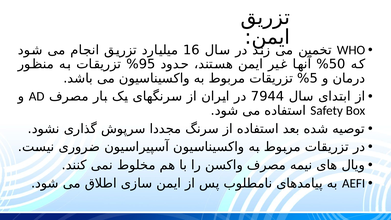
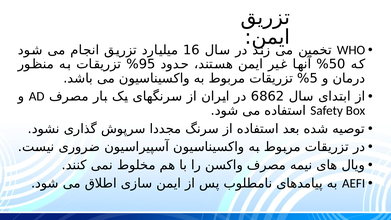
7944: 7944 -> 6862
